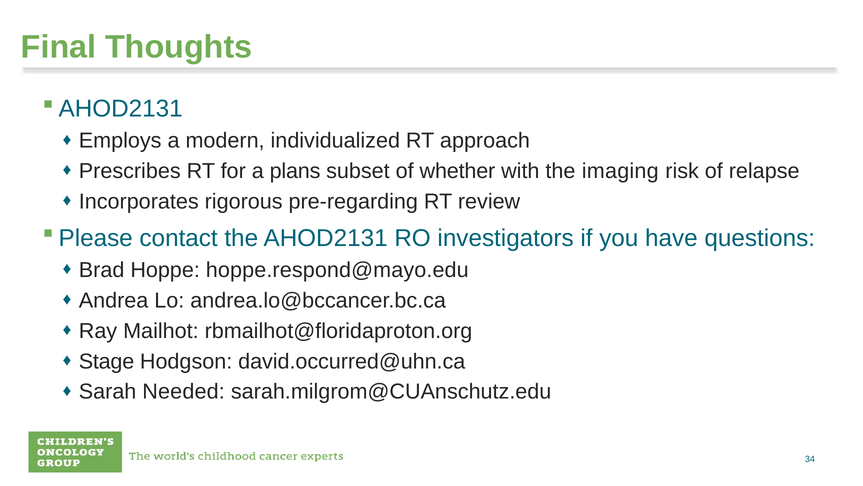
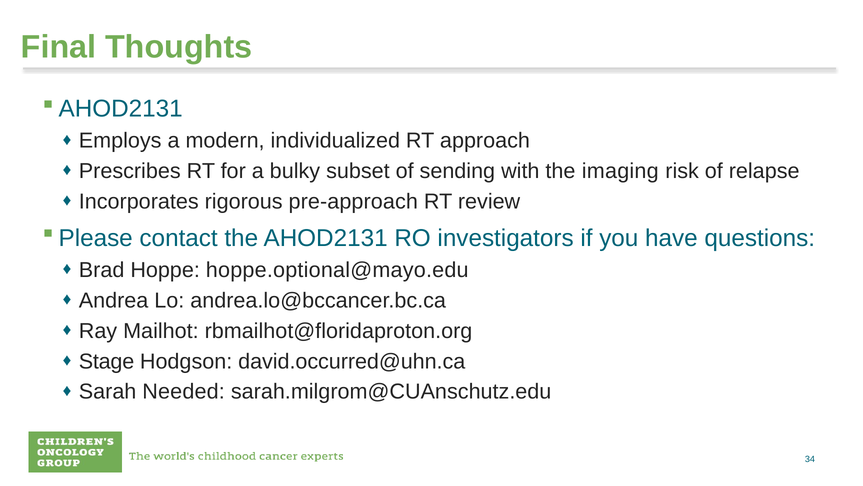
plans: plans -> bulky
whether: whether -> sending
pre-regarding: pre-regarding -> pre-approach
hoppe.respond@mayo.edu: hoppe.respond@mayo.edu -> hoppe.optional@mayo.edu
